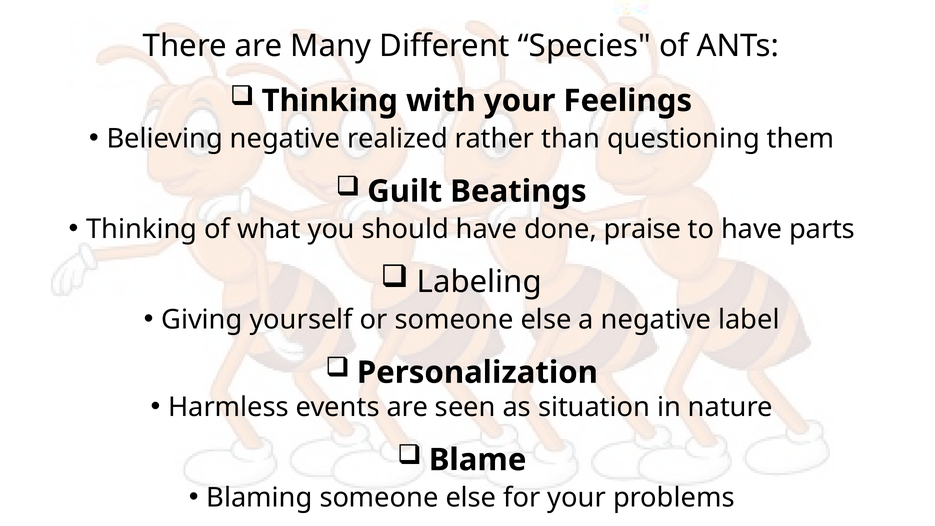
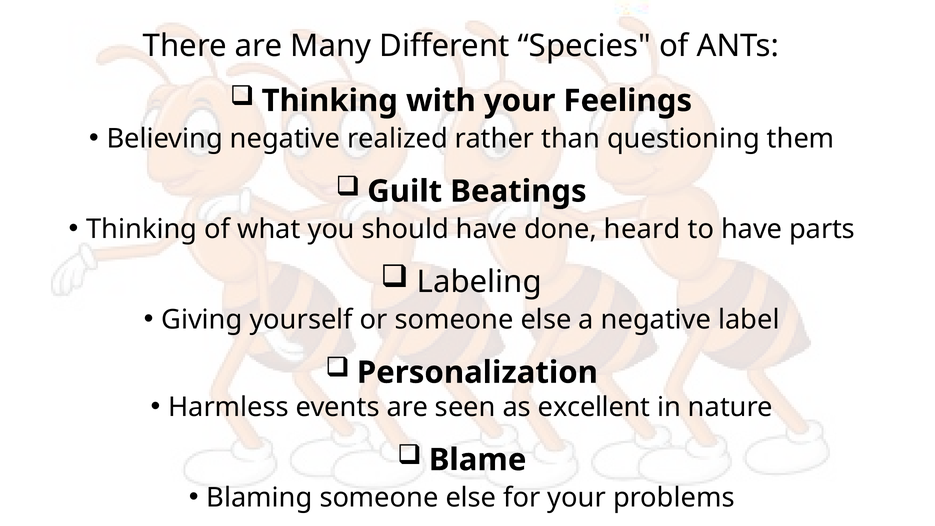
praise: praise -> heard
situation: situation -> excellent
